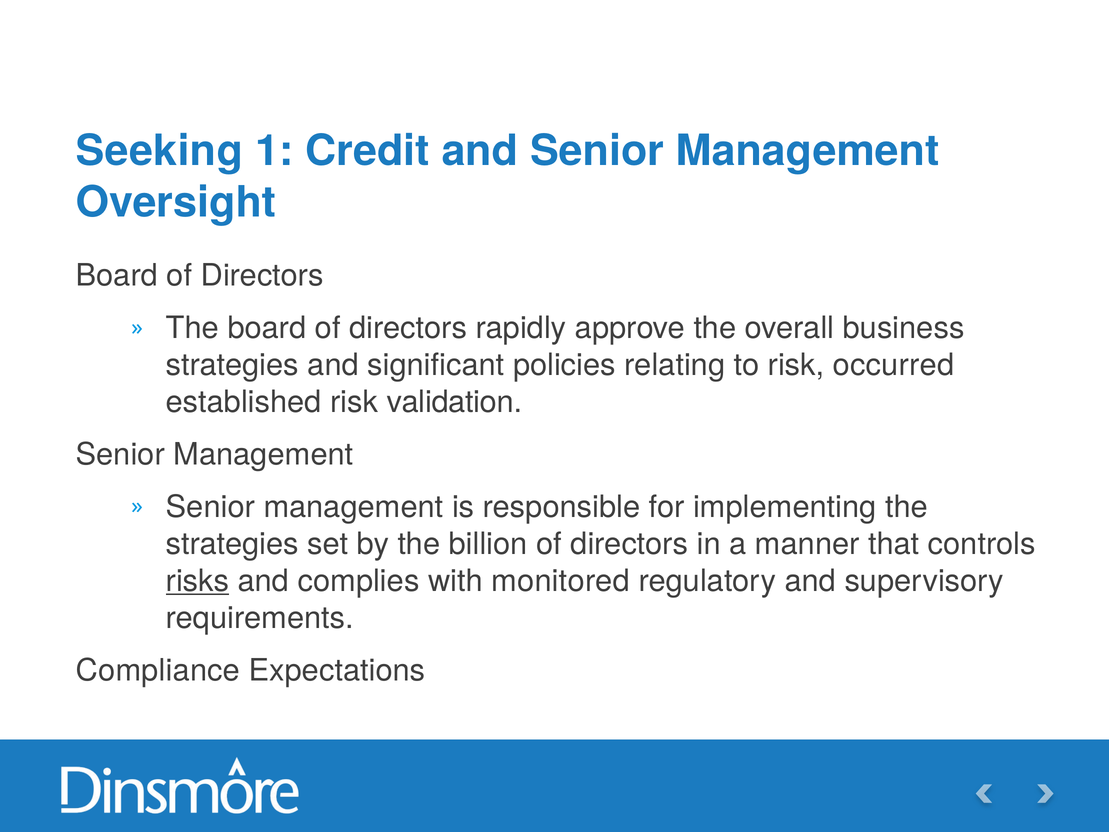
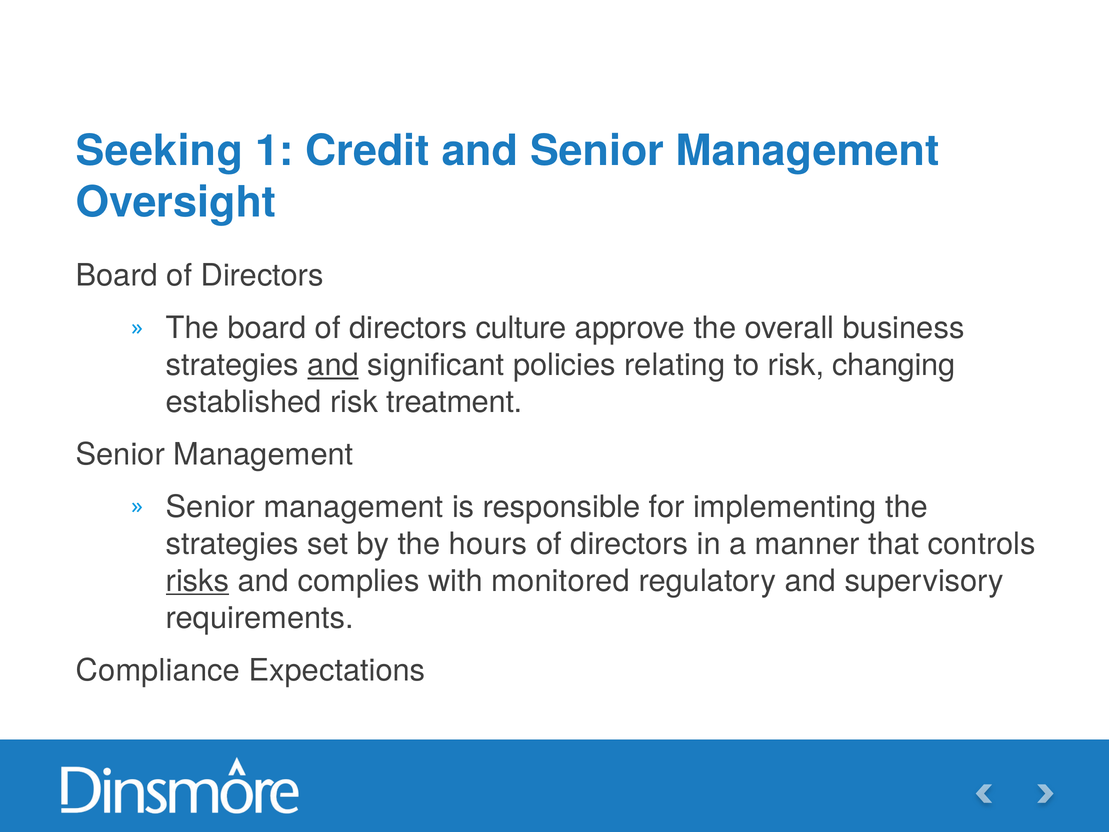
rapidly: rapidly -> culture
and at (333, 365) underline: none -> present
occurred: occurred -> changing
validation: validation -> treatment
billion: billion -> hours
